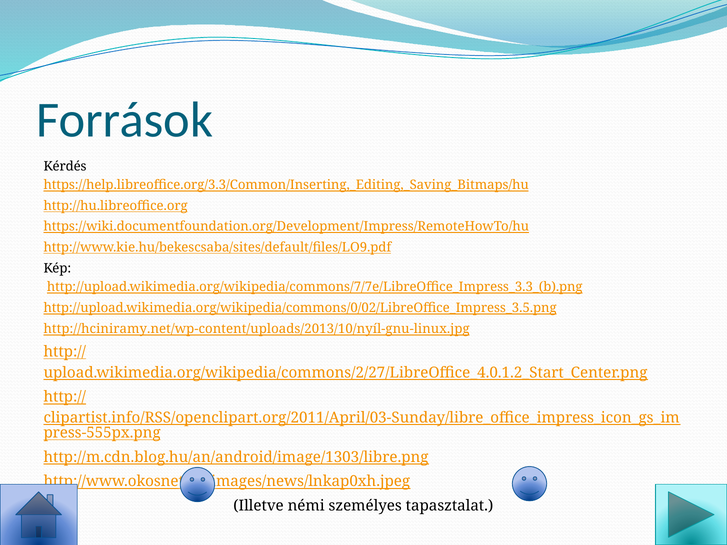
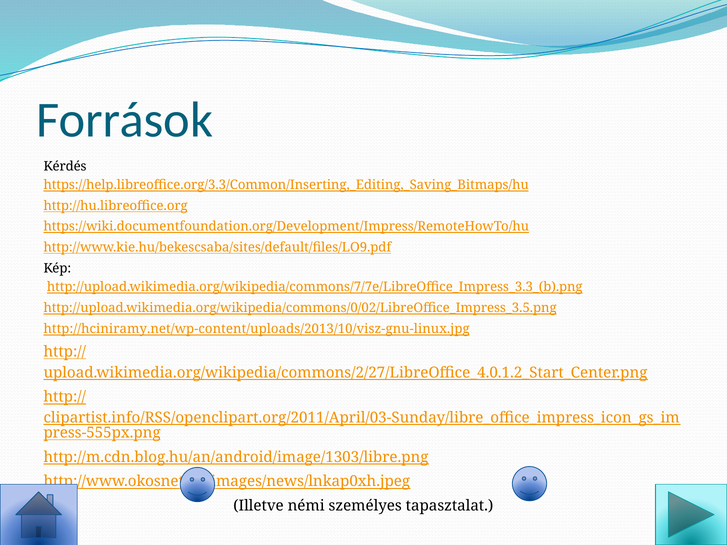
http://hciniramy.net/wp-content/uploads/2013/10/nyíl-gnu-linux.jpg: http://hciniramy.net/wp-content/uploads/2013/10/nyíl-gnu-linux.jpg -> http://hciniramy.net/wp-content/uploads/2013/10/visz-gnu-linux.jpg
